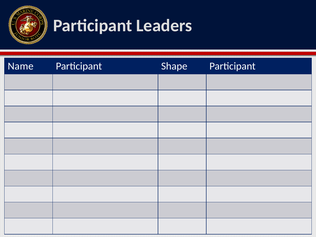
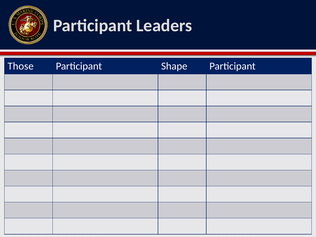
Name: Name -> Those
